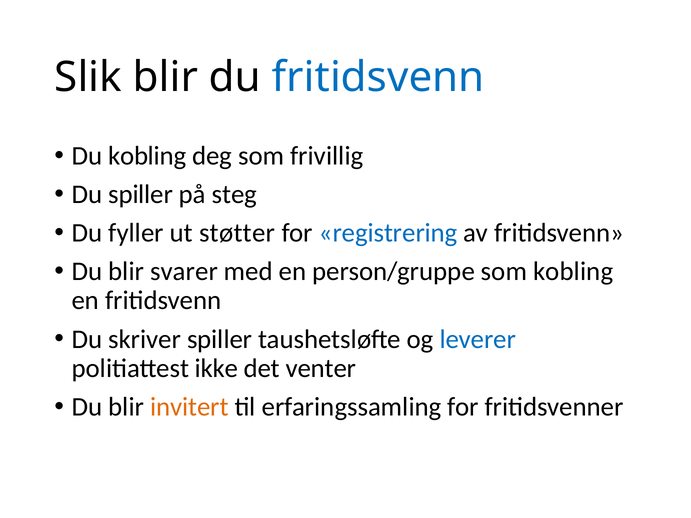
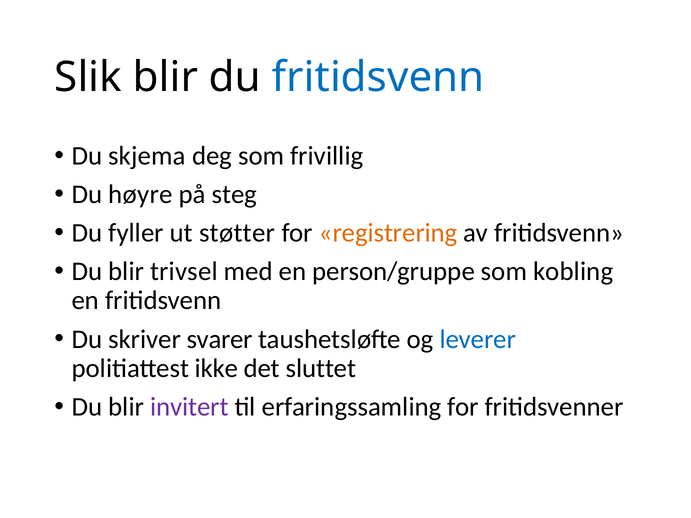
Du kobling: kobling -> skjema
Du spiller: spiller -> høyre
registrering colour: blue -> orange
svarer: svarer -> trivsel
skriver spiller: spiller -> svarer
venter: venter -> sluttet
invitert colour: orange -> purple
